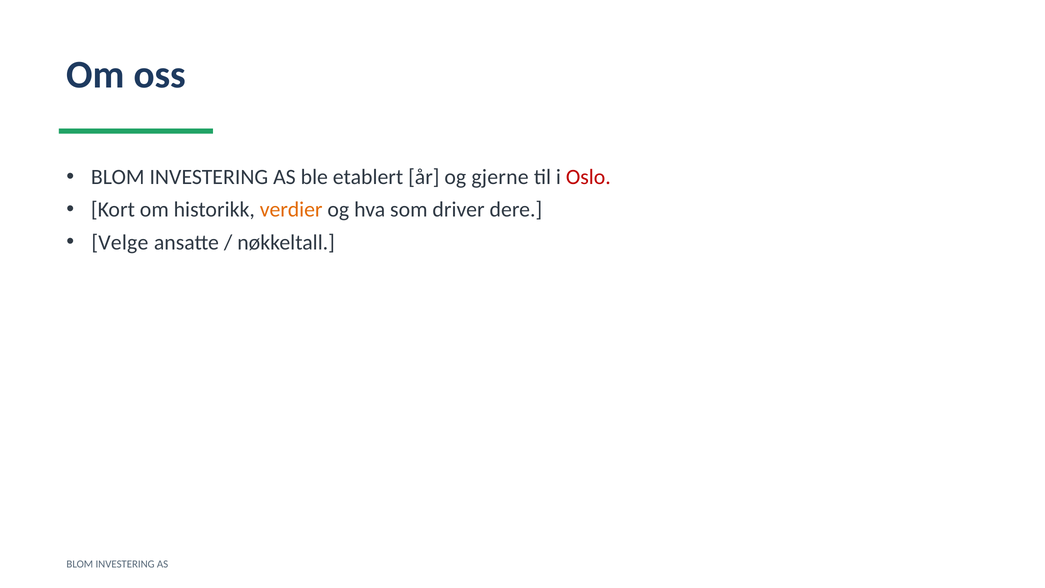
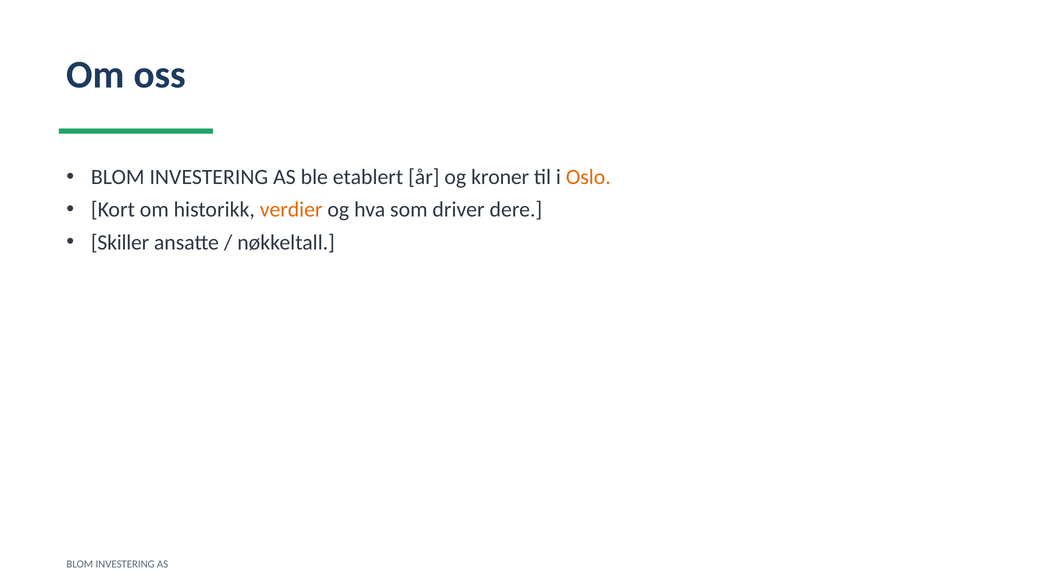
gjerne: gjerne -> kroner
Oslo colour: red -> orange
Velge: Velge -> Skiller
